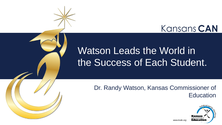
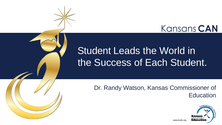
Watson at (94, 51): Watson -> Student
